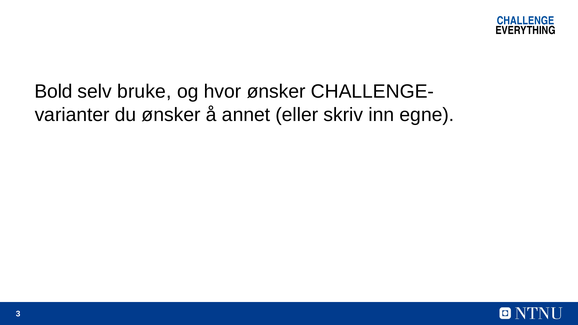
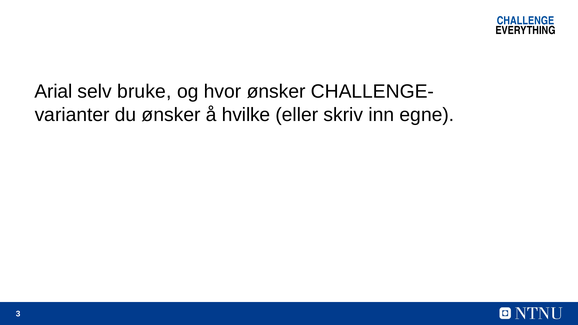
Bold: Bold -> Arial
annet: annet -> hvilke
